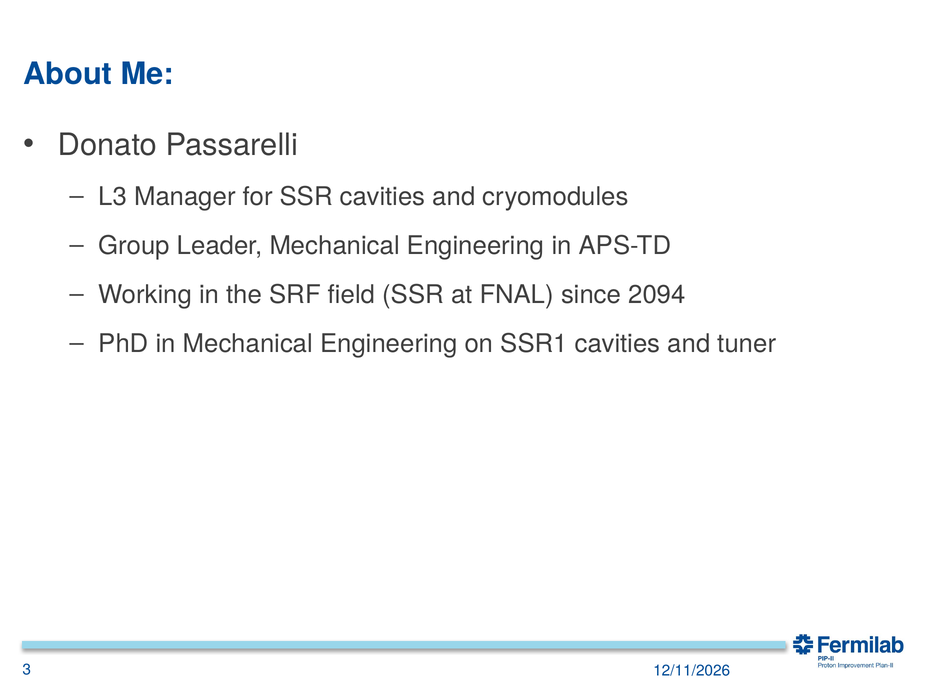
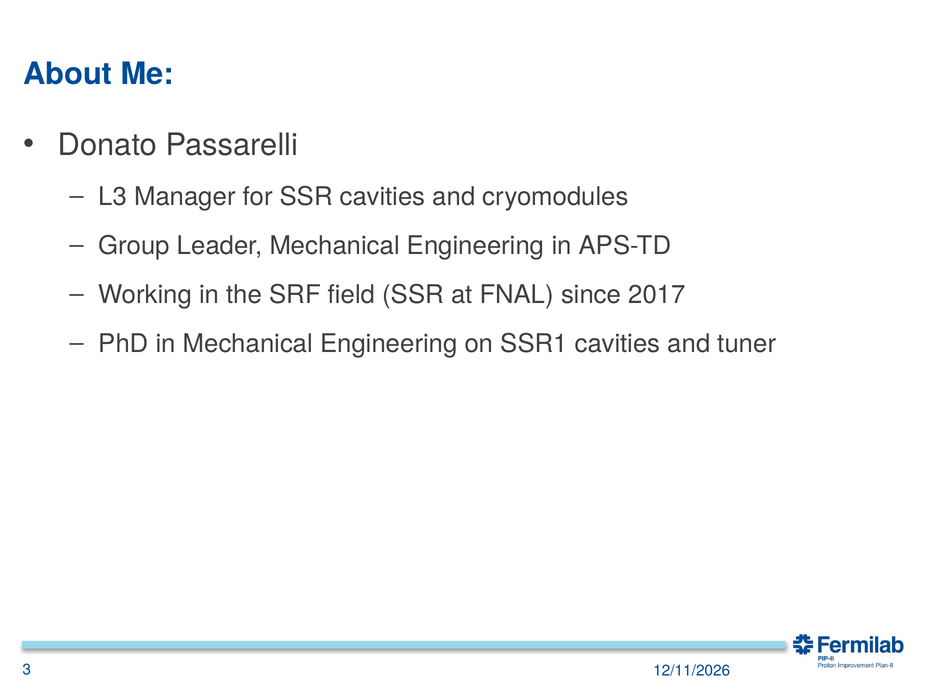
2094: 2094 -> 2017
